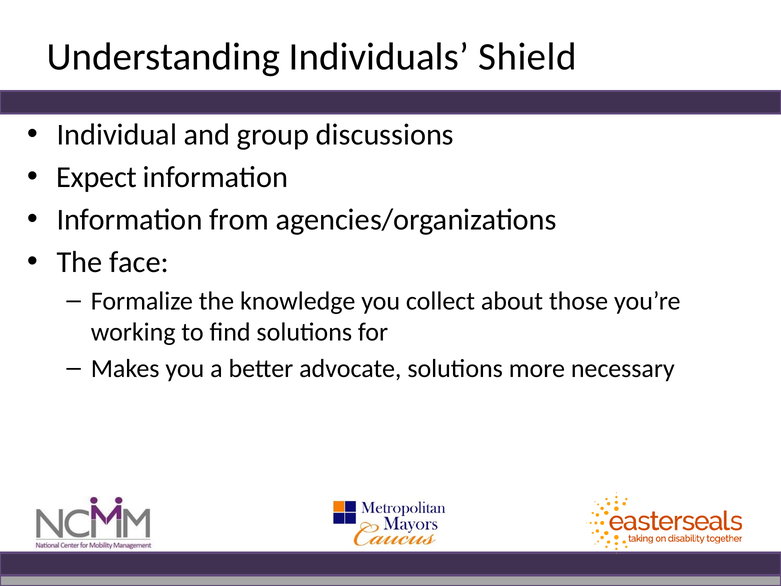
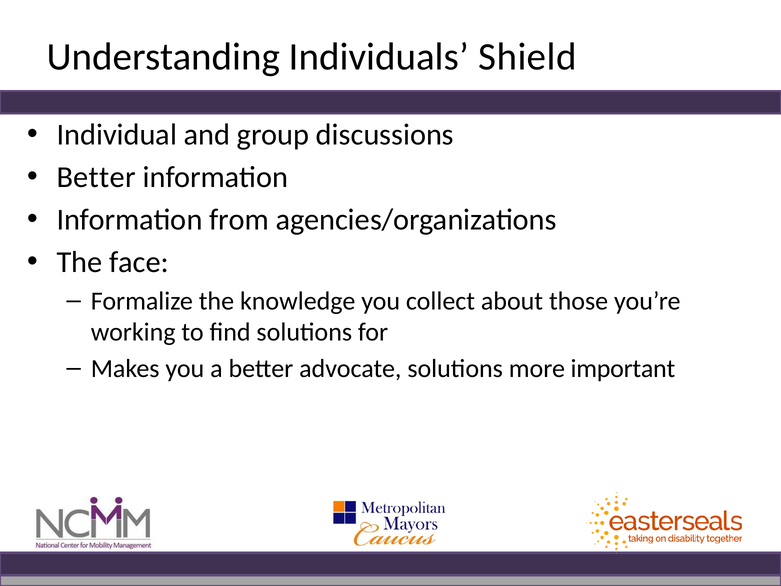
Expect at (97, 177): Expect -> Better
necessary: necessary -> important
